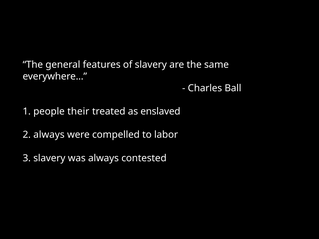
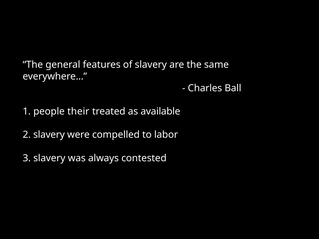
enslaved: enslaved -> available
2 always: always -> slavery
